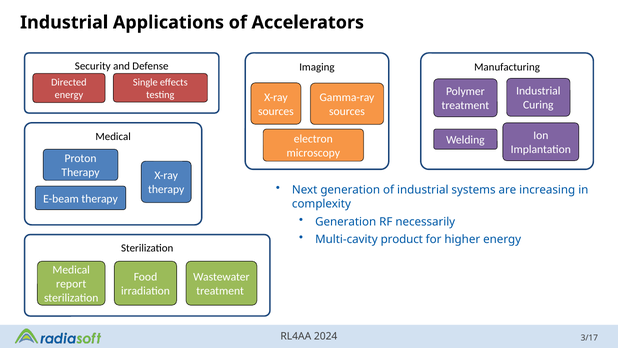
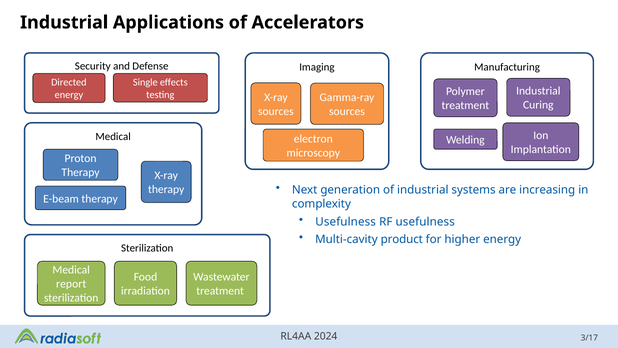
Generation at (346, 221): Generation -> Usefulness
RF necessarily: necessarily -> usefulness
